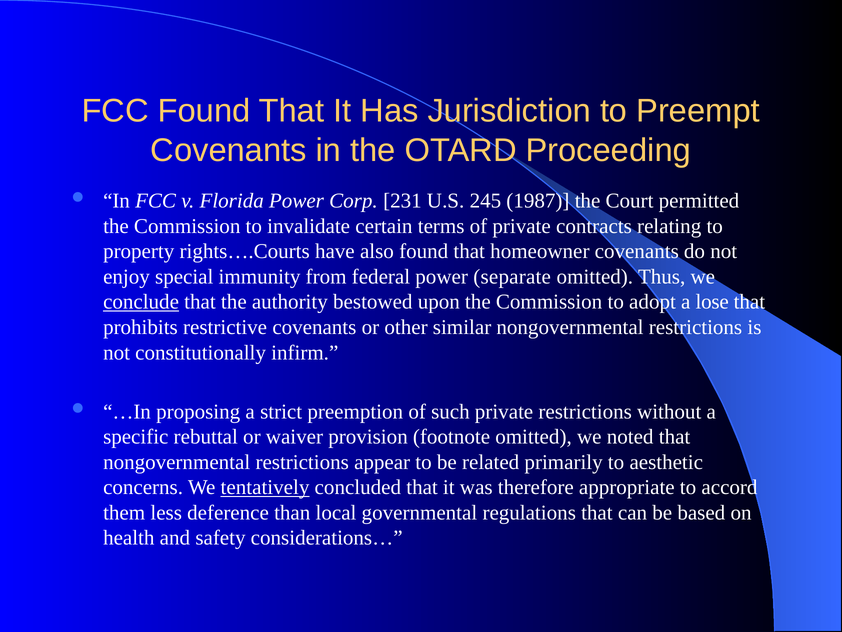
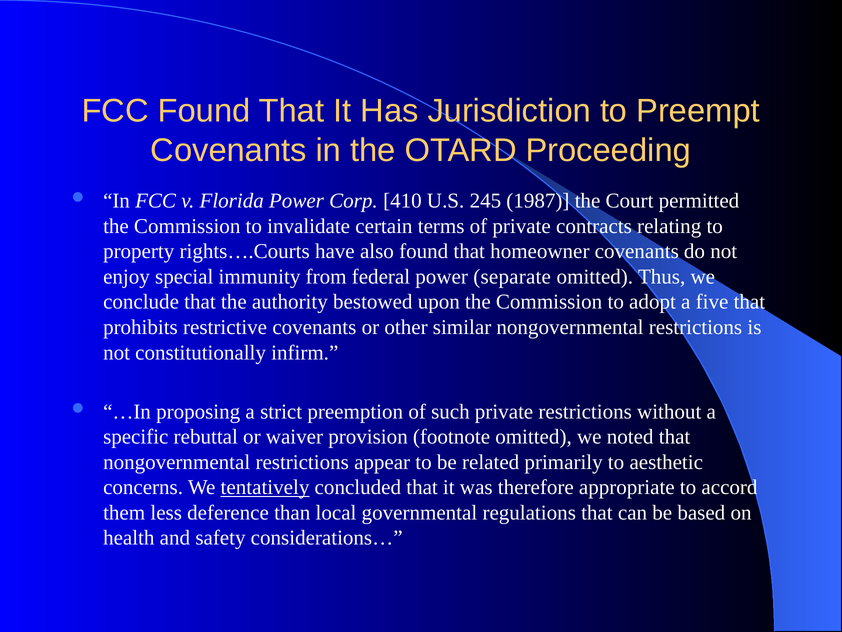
231: 231 -> 410
conclude underline: present -> none
lose: lose -> five
